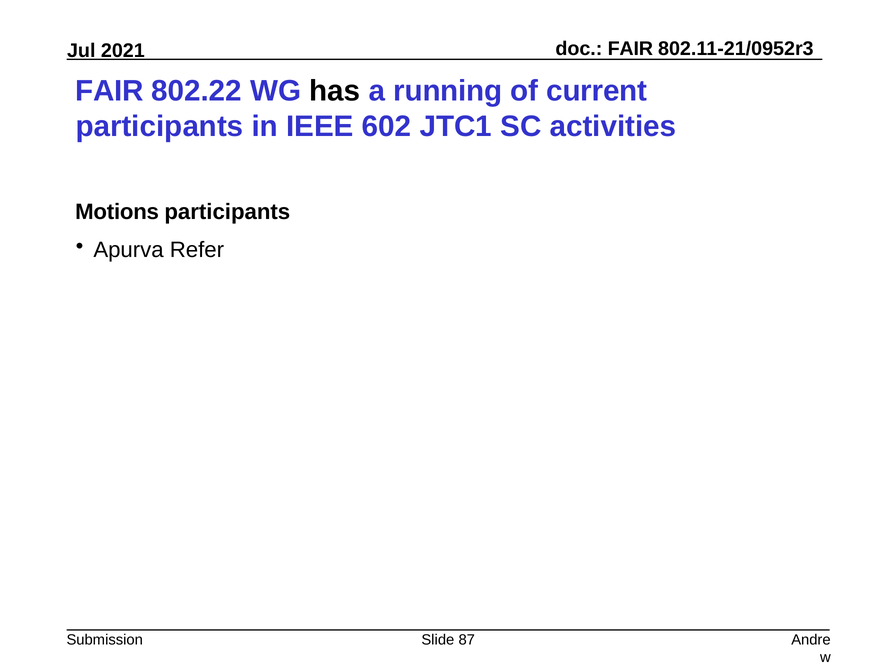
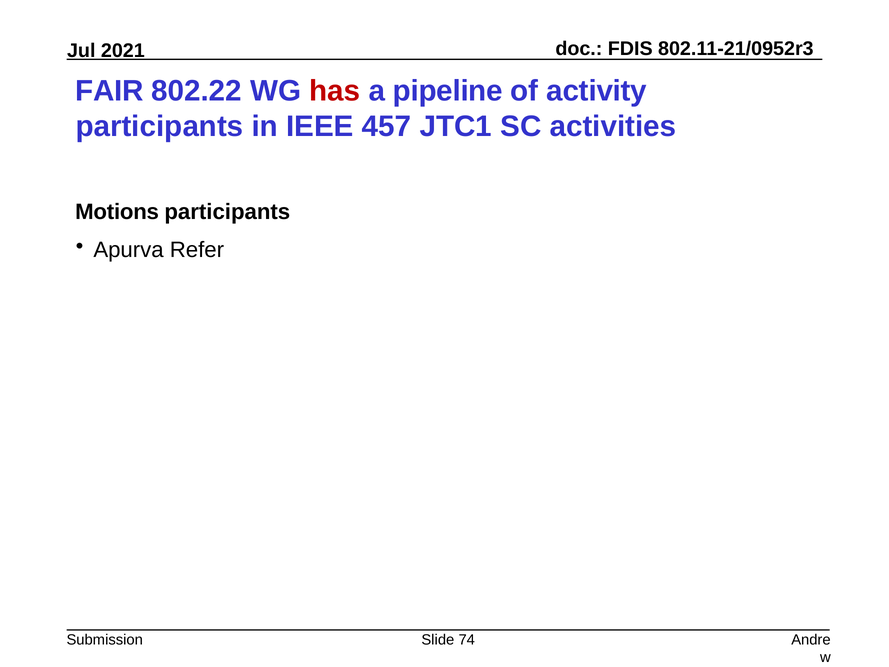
FAIR at (630, 49): FAIR -> FDIS
has colour: black -> red
running: running -> pipeline
current: current -> activity
602: 602 -> 457
87: 87 -> 74
